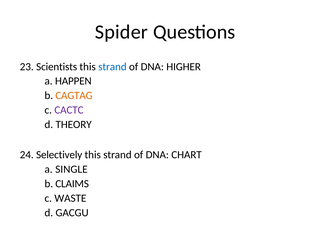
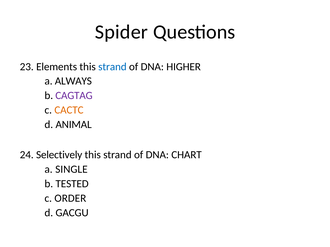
Scientists: Scientists -> Elements
HAPPEN: HAPPEN -> ALWAYS
CAGTAG colour: orange -> purple
CACTC colour: purple -> orange
THEORY: THEORY -> ANIMAL
CLAIMS: CLAIMS -> TESTED
WASTE: WASTE -> ORDER
